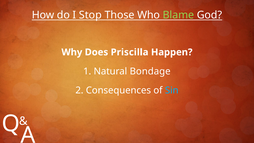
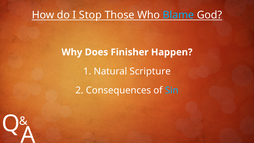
Blame colour: light green -> light blue
Priscilla: Priscilla -> Finisher
Bondage: Bondage -> Scripture
